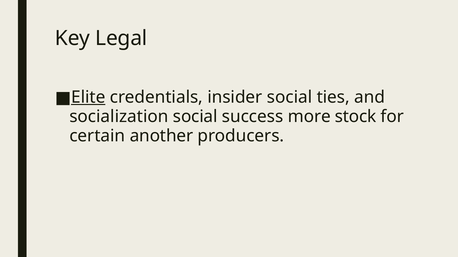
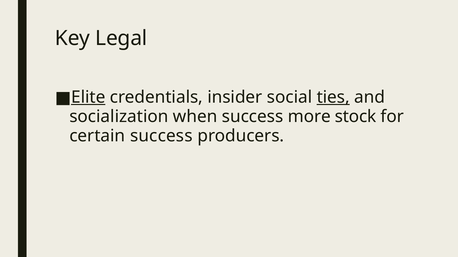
ties underline: none -> present
socialization social: social -> when
certain another: another -> success
